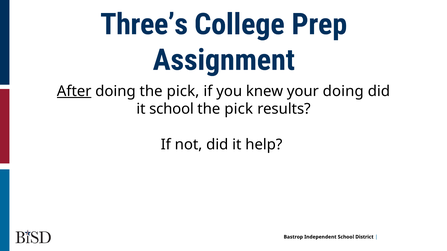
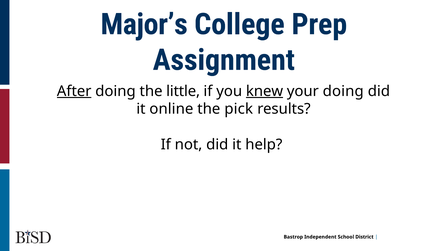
Three’s: Three’s -> Major’s
doing the pick: pick -> little
knew underline: none -> present
it school: school -> online
